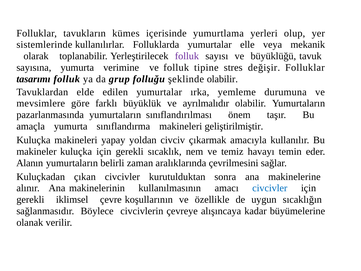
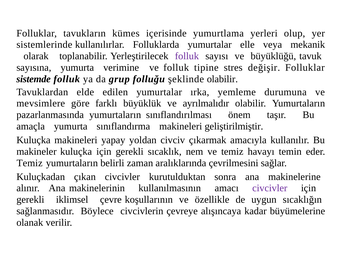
tasarımı: tasarımı -> sistemde
Alanın at (30, 163): Alanın -> Temiz
civcivler at (270, 188) colour: blue -> purple
